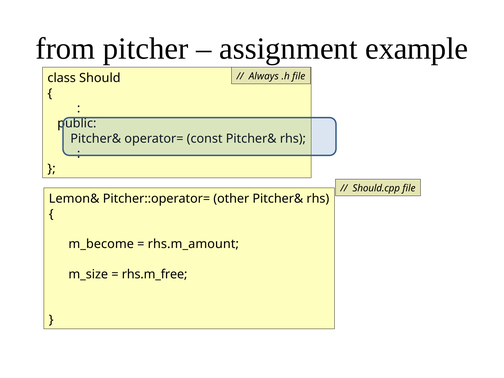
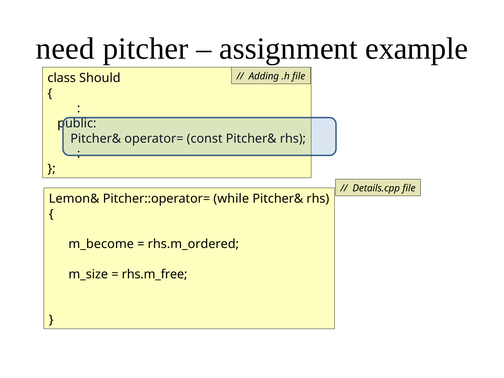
from: from -> need
Always: Always -> Adding
Should.cpp: Should.cpp -> Details.cpp
other: other -> while
rhs.m_amount: rhs.m_amount -> rhs.m_ordered
